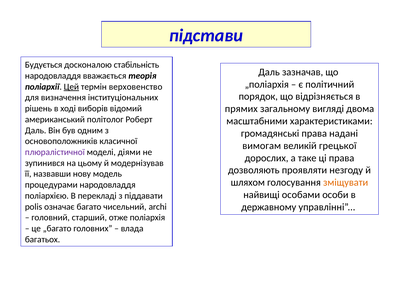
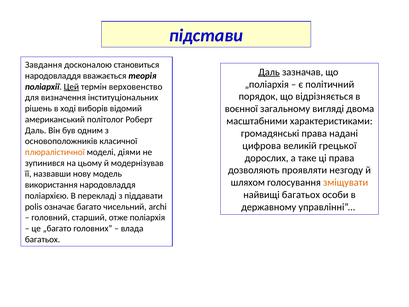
Будується: Будується -> Завдання
стабільність: стабільність -> становиться
Даль at (269, 72) underline: none -> present
прямих: прямих -> воєнної
вимогам: вимогам -> цифрова
плюралістичної colour: purple -> orange
процедурами: процедурами -> використання
найвищі особами: особами -> багатьох
